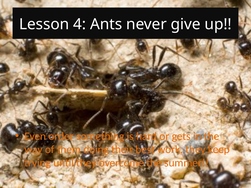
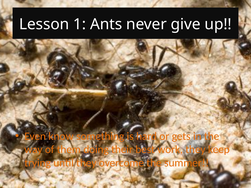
4: 4 -> 1
order: order -> know
